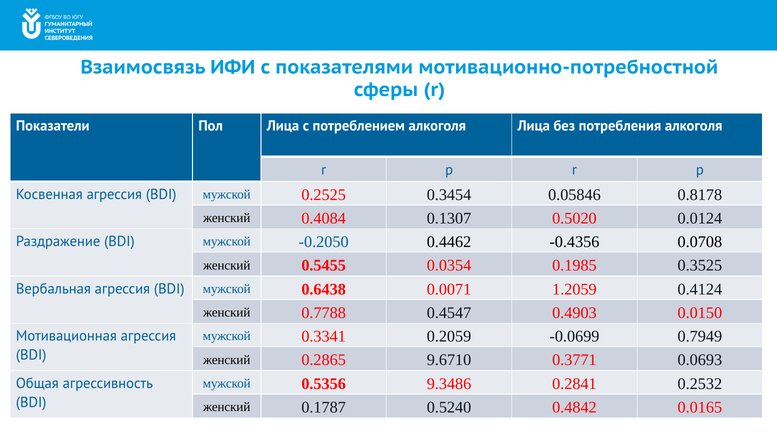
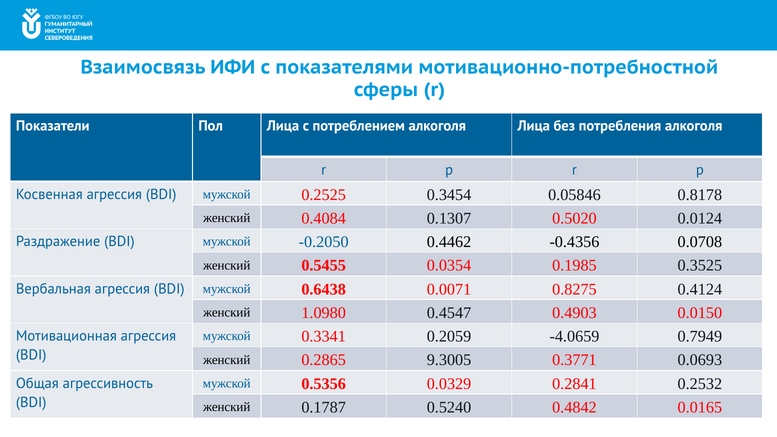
1.2059: 1.2059 -> 0.8275
0.7788: 0.7788 -> 1.0980
-0.0699: -0.0699 -> -4.0659
9.6710: 9.6710 -> 9.3005
9.3486: 9.3486 -> 0.0329
